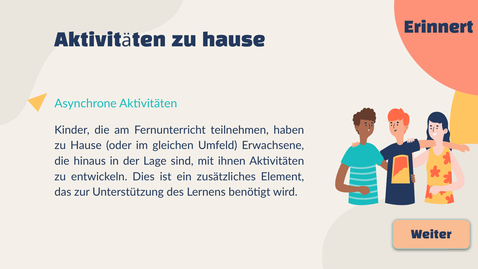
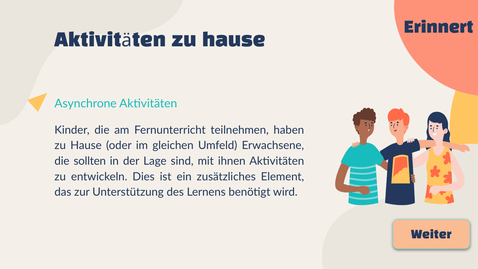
hinaus: hinaus -> sollten
